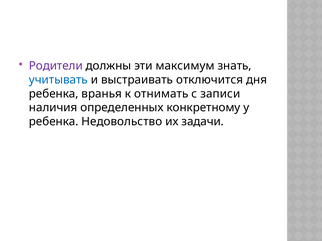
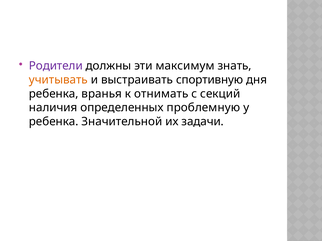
учитывать colour: blue -> orange
отключится: отключится -> спортивную
записи: записи -> секций
конкретному: конкретному -> проблемную
Недовольство: Недовольство -> Значительной
